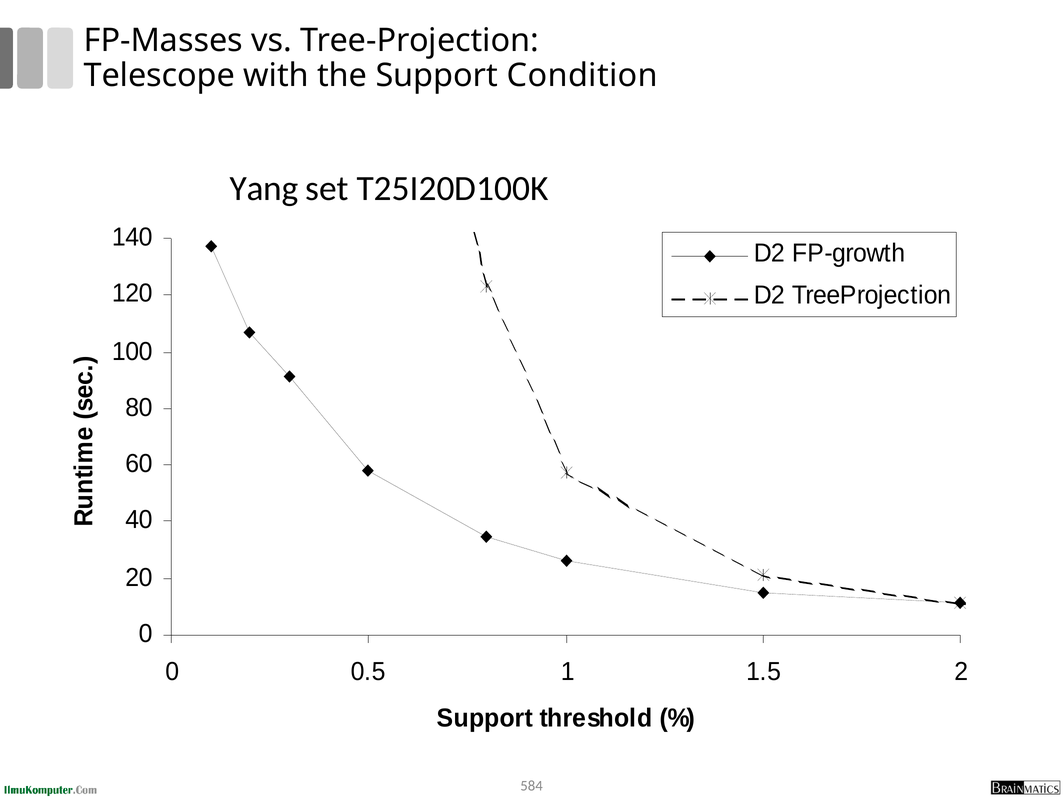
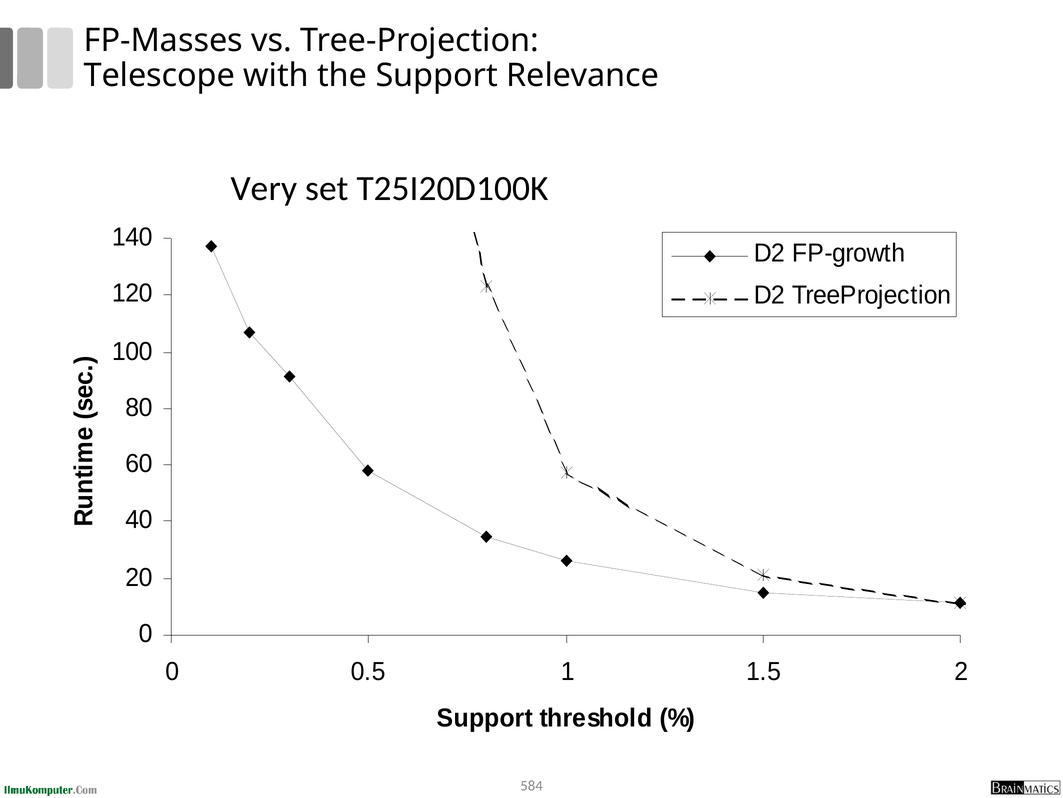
Condition: Condition -> Relevance
Yang: Yang -> Very
